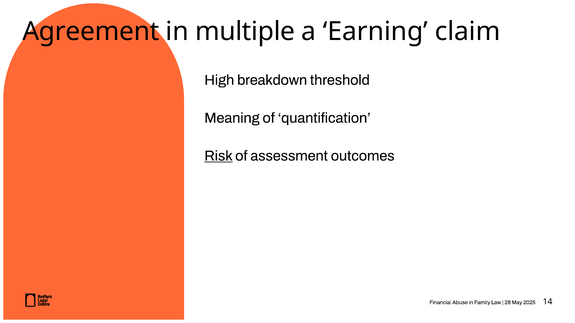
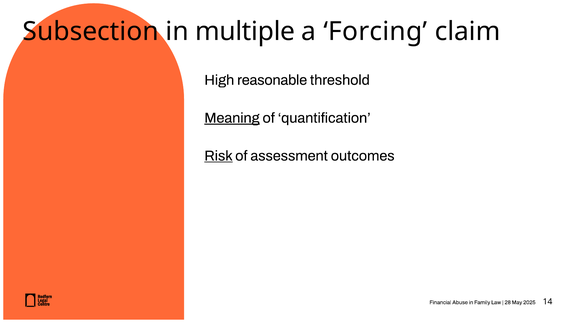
Agreement: Agreement -> Subsection
Earning: Earning -> Forcing
breakdown: breakdown -> reasonable
Meaning underline: none -> present
